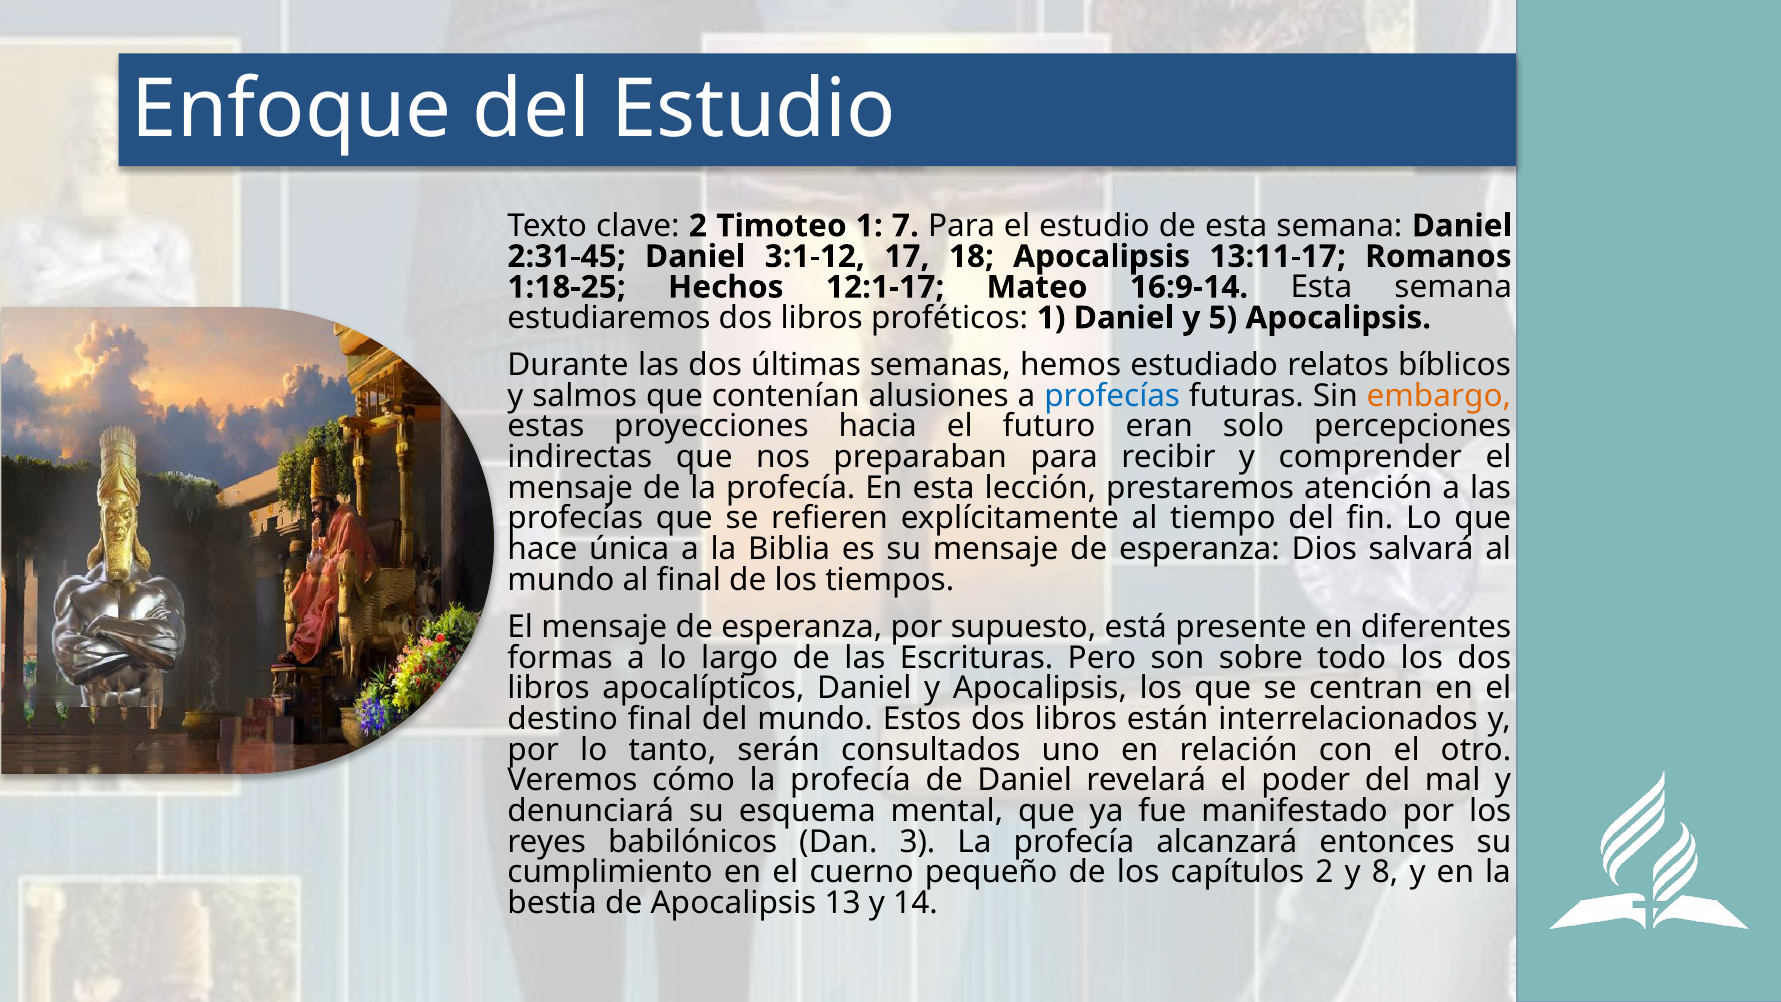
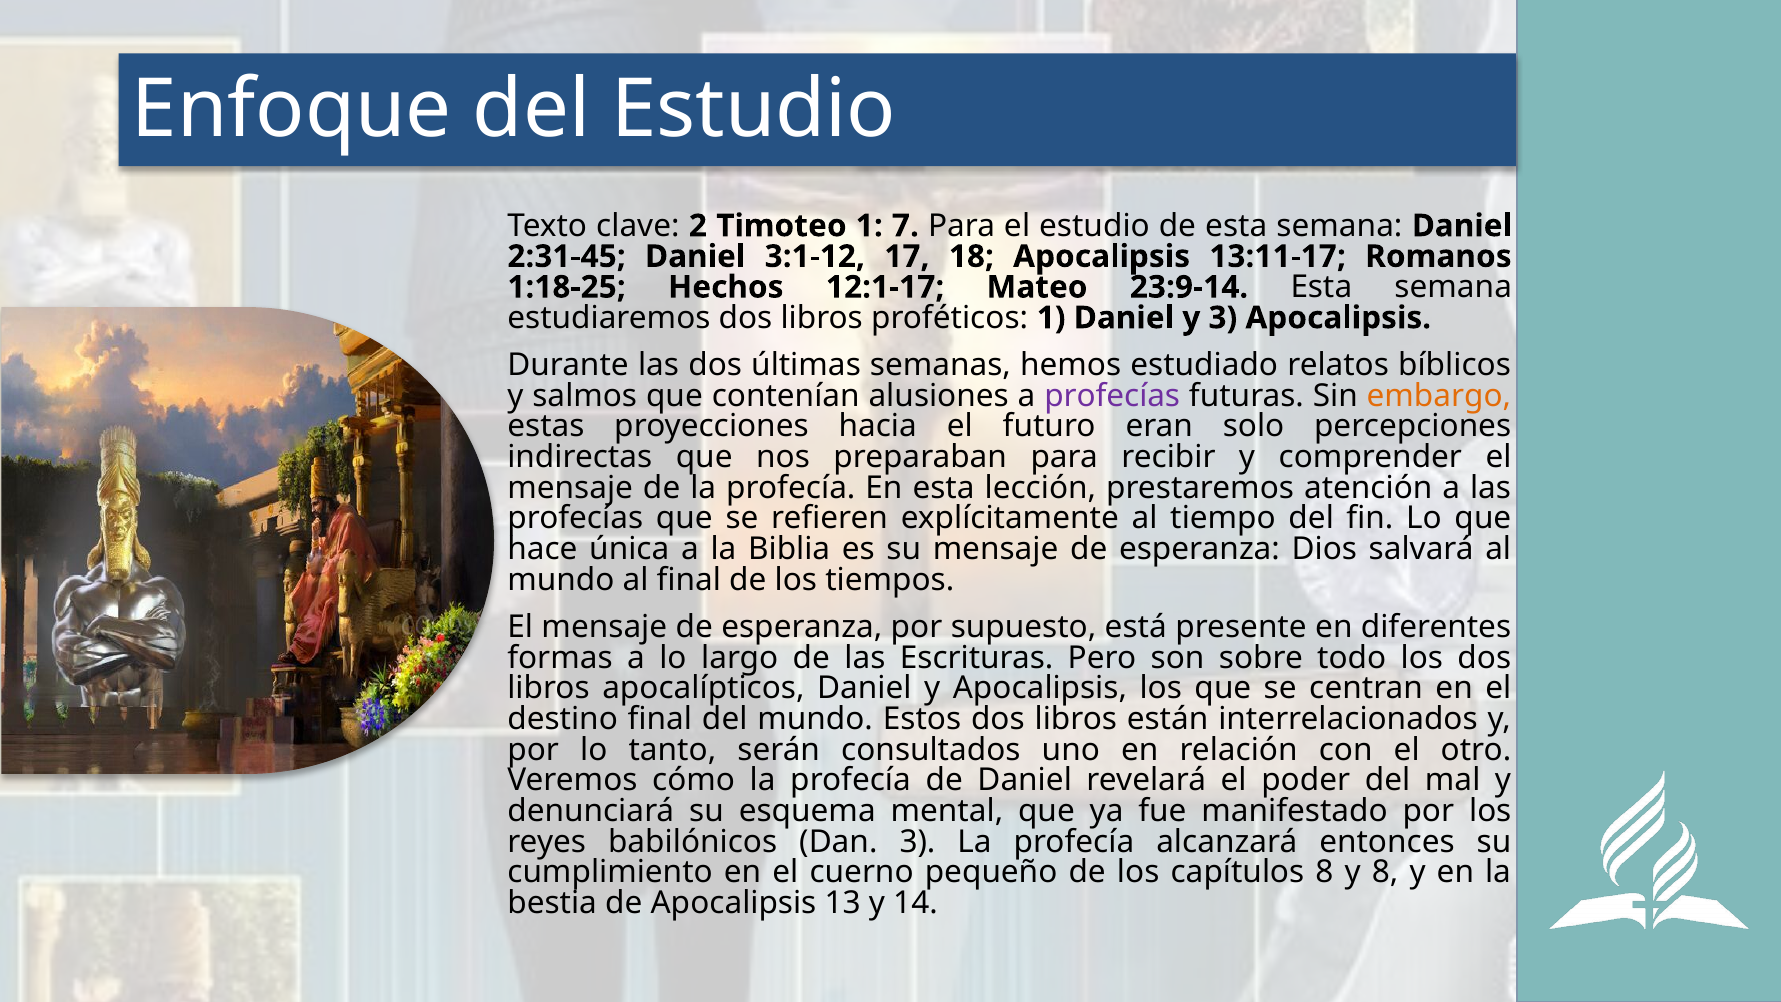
16:9-14: 16:9-14 -> 23:9-14
y 5: 5 -> 3
profecías at (1112, 396) colour: blue -> purple
capítulos 2: 2 -> 8
